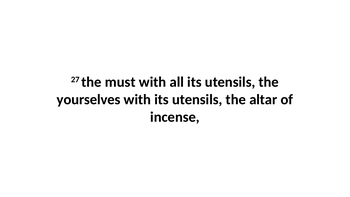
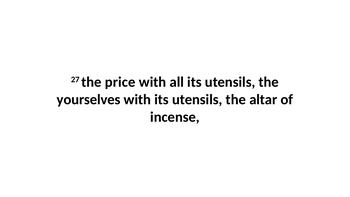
must: must -> price
